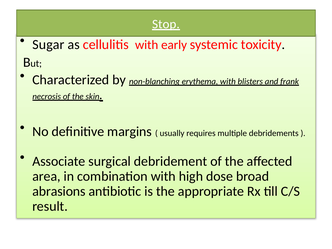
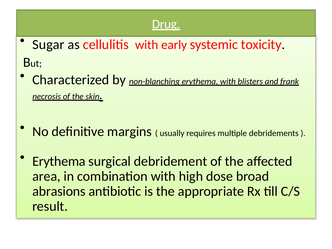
Stop: Stop -> Drug
Associate at (59, 161): Associate -> Erythema
